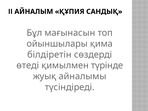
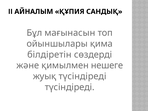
өтеді: өтеді -> және
түрінде: түрінде -> нешеге
жуық айналымы: айналымы -> түсіндіреді
